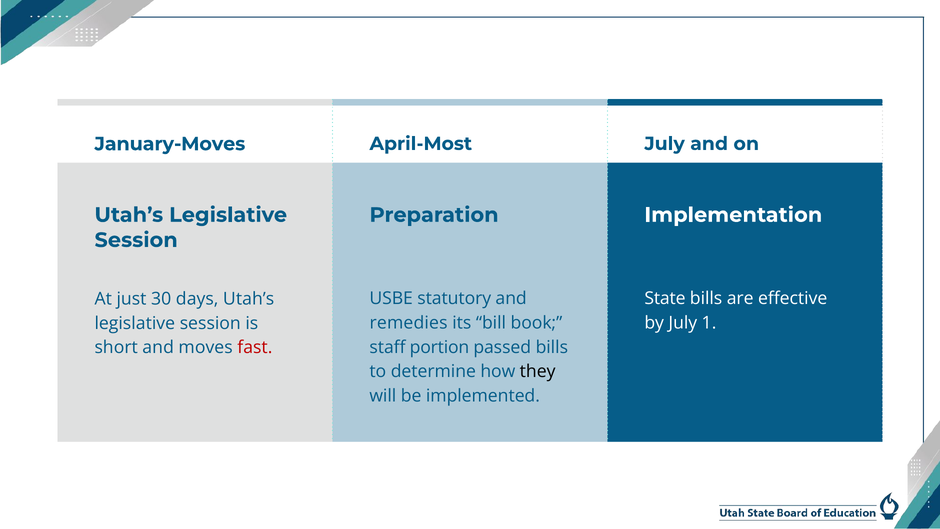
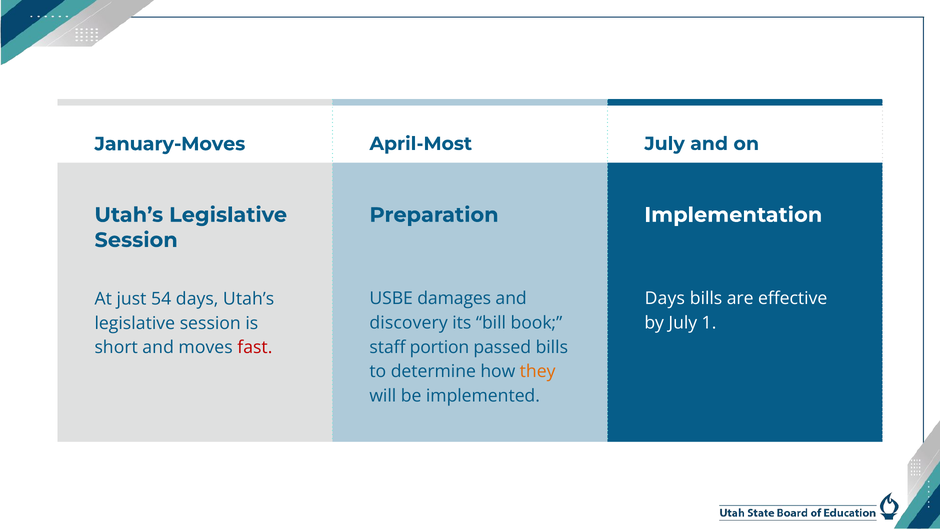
statutory: statutory -> damages
State at (665, 299): State -> Days
30: 30 -> 54
remedies: remedies -> discovery
they colour: black -> orange
